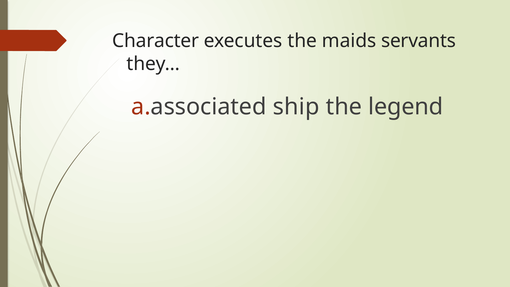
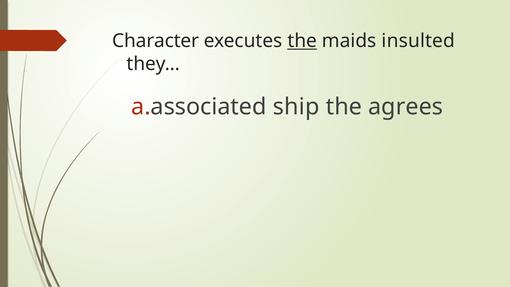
the at (302, 41) underline: none -> present
servants: servants -> insulted
legend: legend -> agrees
